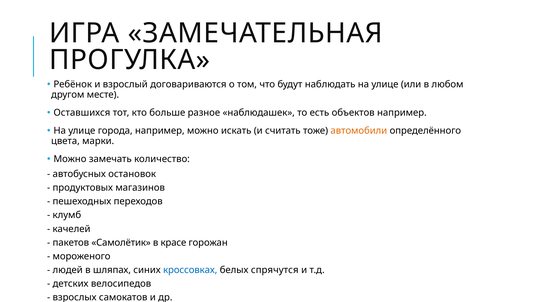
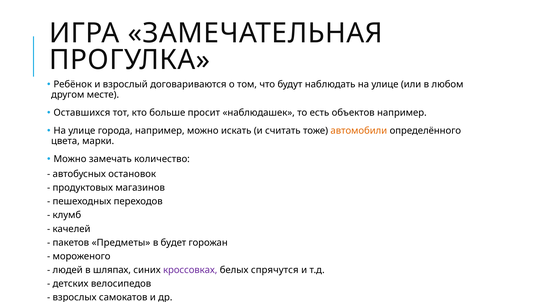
разное: разное -> просит
Самолётик: Самолётик -> Предметы
красе: красе -> будет
кроссовках colour: blue -> purple
